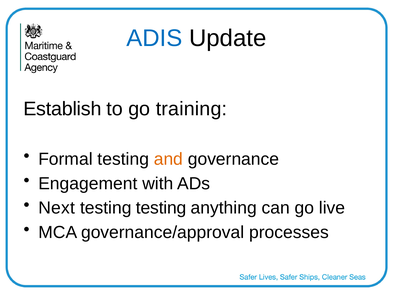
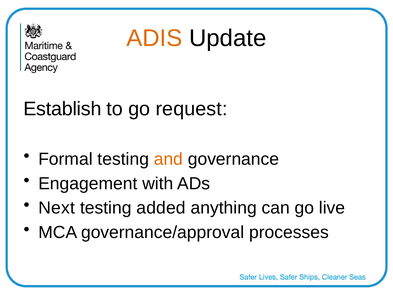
ADIS colour: blue -> orange
training: training -> request
testing testing: testing -> added
